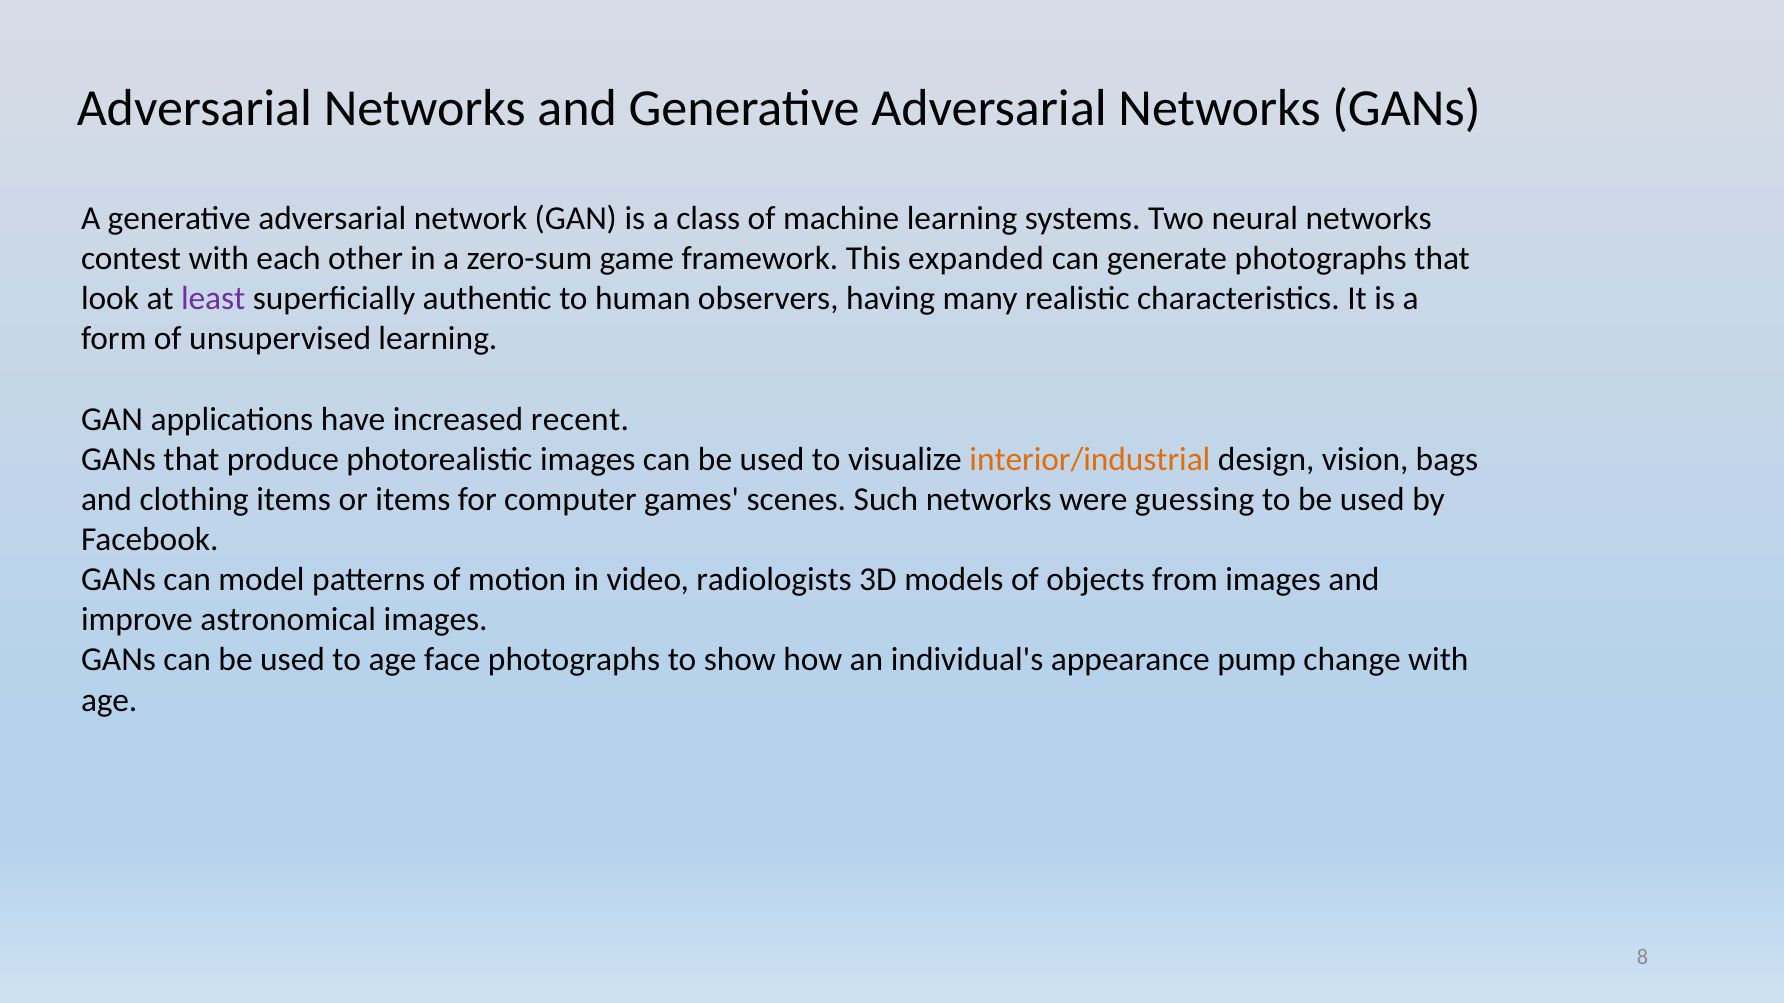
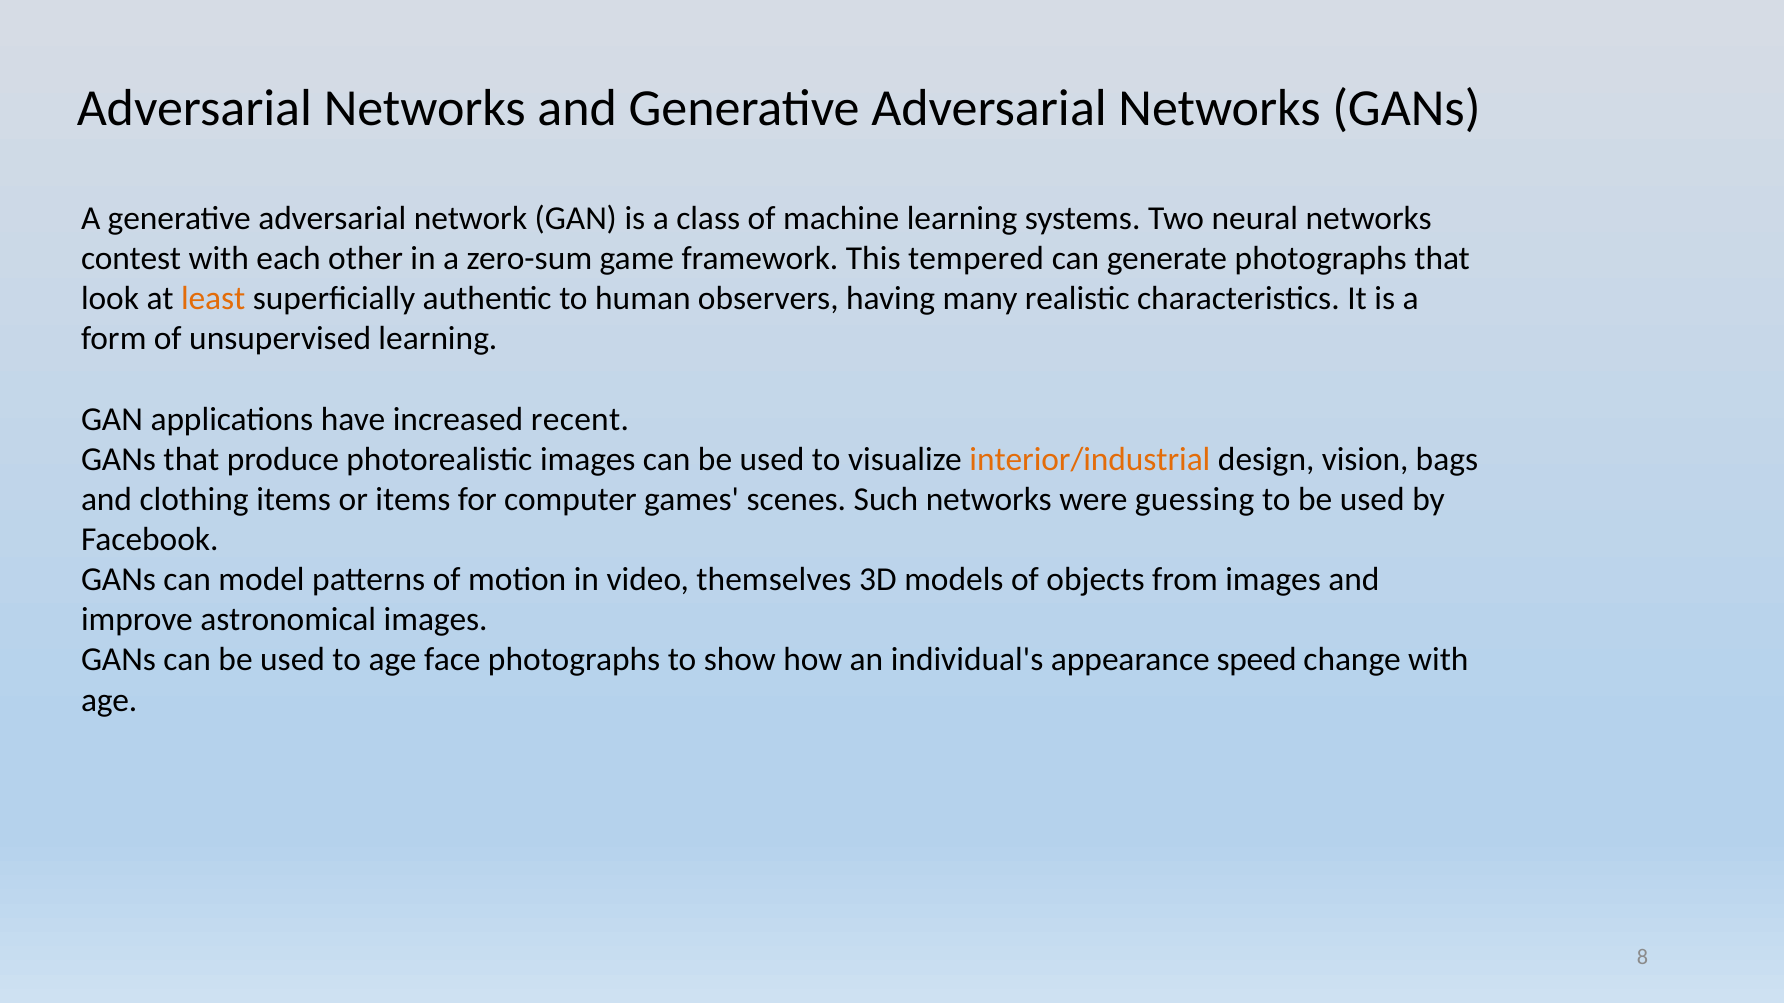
expanded: expanded -> tempered
least colour: purple -> orange
radiologists: radiologists -> themselves
pump: pump -> speed
